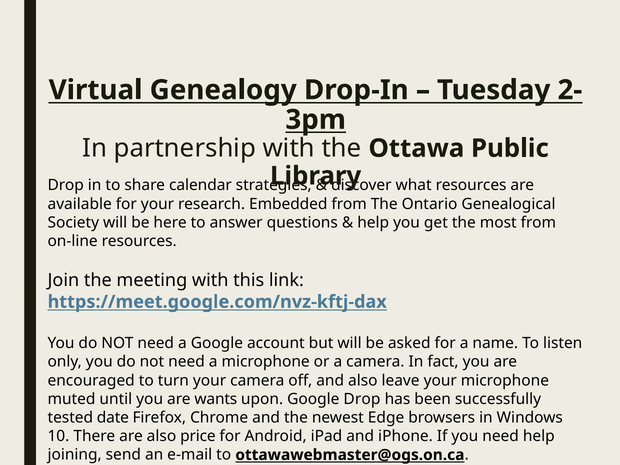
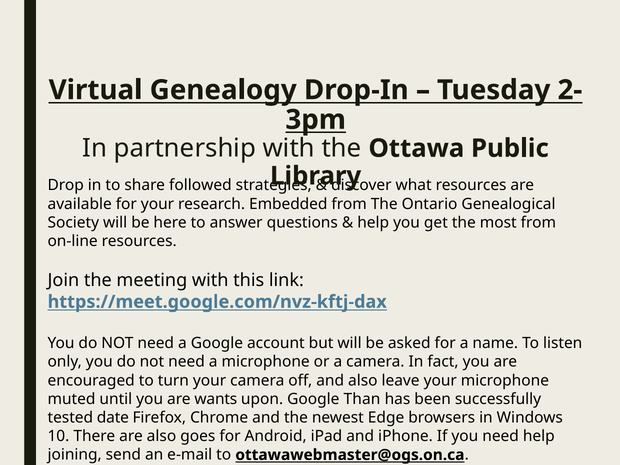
calendar: calendar -> followed
Google Drop: Drop -> Than
price: price -> goes
